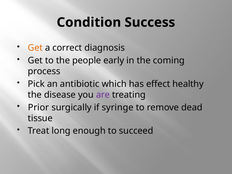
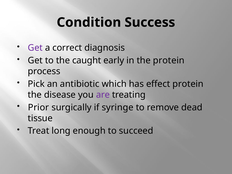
Get at (35, 48) colour: orange -> purple
people: people -> caught
the coming: coming -> protein
effect healthy: healthy -> protein
